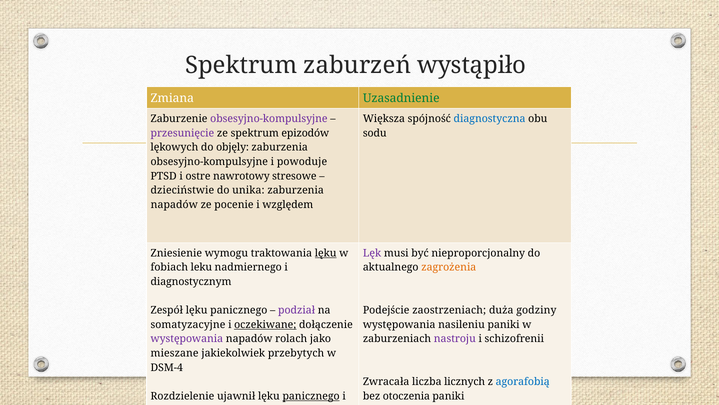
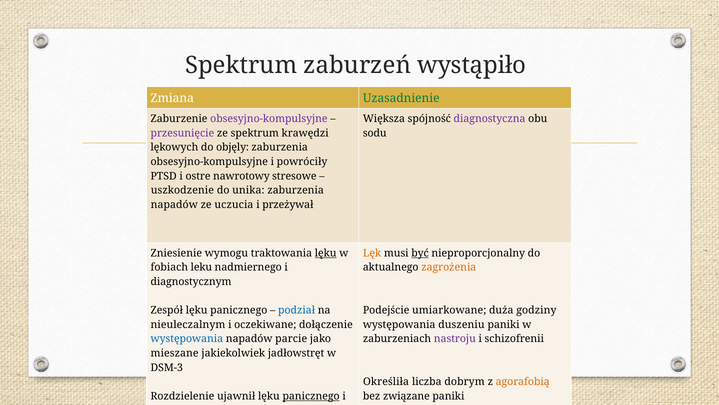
diagnostyczna at (490, 119) colour: blue -> purple
epizodów: epizodów -> krawędzi
powoduje: powoduje -> powróciły
dzieciństwie: dzieciństwie -> uszkodzenie
pocenie: pocenie -> uczucia
względem: względem -> przeżywał
Lęk colour: purple -> orange
być underline: none -> present
podział colour: purple -> blue
zaostrzeniach: zaostrzeniach -> umiarkowane
somatyzacyjne: somatyzacyjne -> nieuleczalnym
oczekiwane underline: present -> none
nasileniu: nasileniu -> duszeniu
występowania at (187, 338) colour: purple -> blue
rolach: rolach -> parcie
przebytych: przebytych -> jadłowstręt
DSM-4: DSM-4 -> DSM-3
Zwracała: Zwracała -> Określiła
licznych: licznych -> dobrym
agorafobią colour: blue -> orange
otoczenia: otoczenia -> związane
